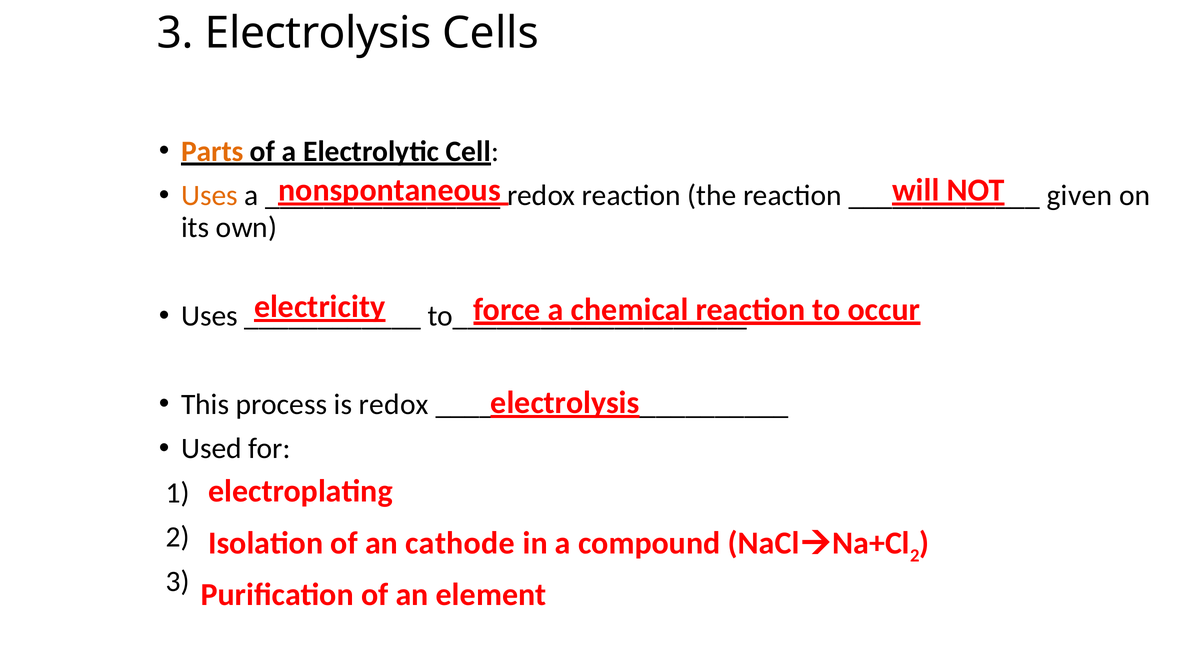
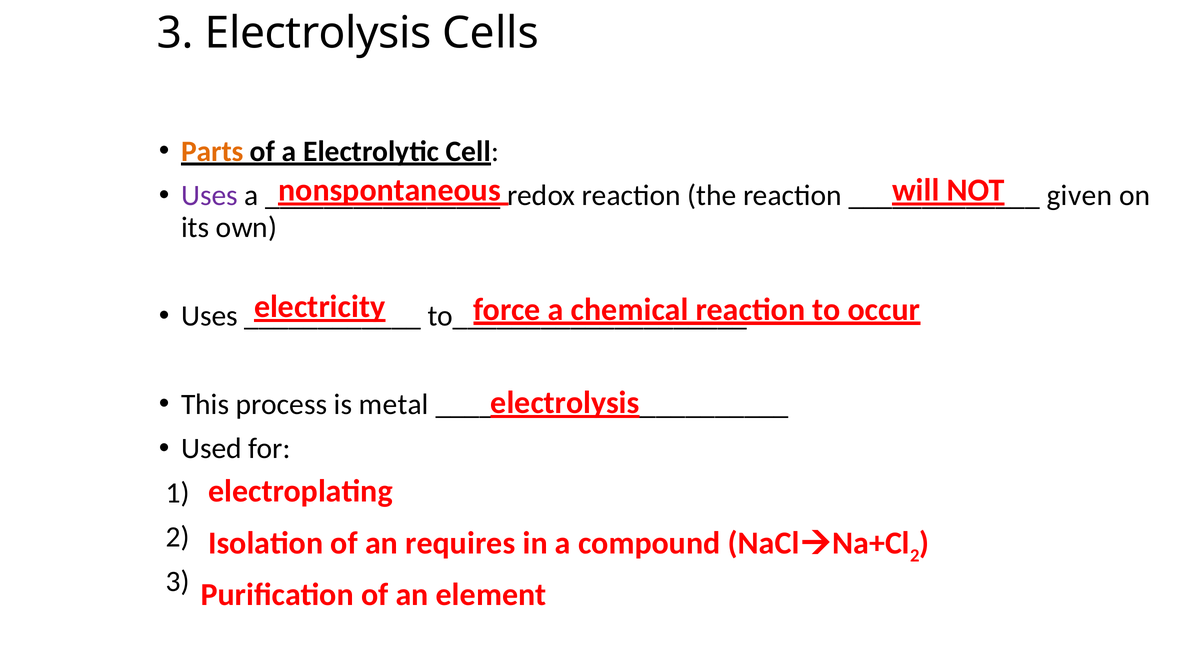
Uses at (209, 196) colour: orange -> purple
is redox: redox -> metal
cathode: cathode -> requires
